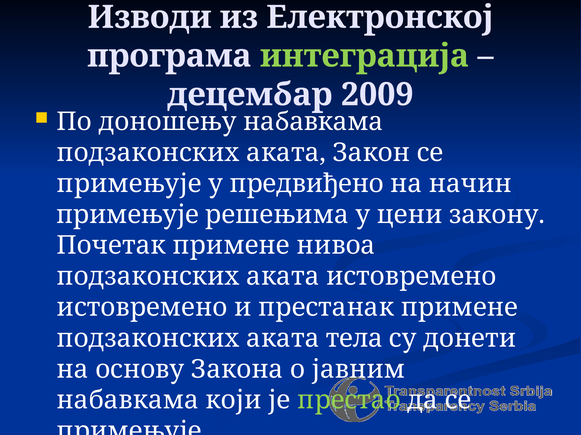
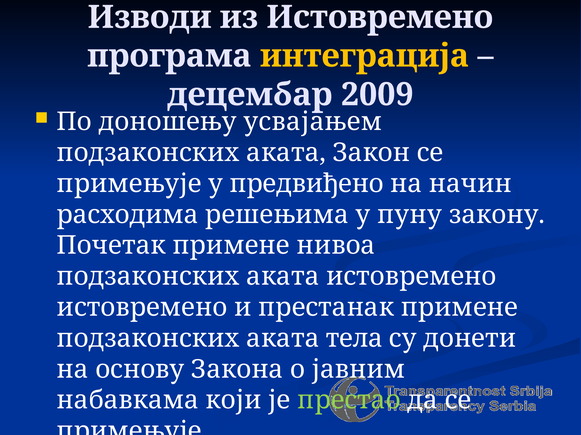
из Електронској: Електронској -> Истовремено
интеграција colour: light green -> yellow
доношењу набавкама: набавкама -> усвајањем
примењује at (128, 215): примењује -> расходима
цени: цени -> пуну
